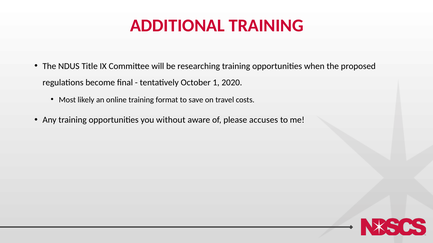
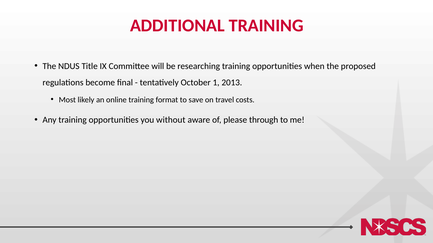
2020: 2020 -> 2013
accuses: accuses -> through
